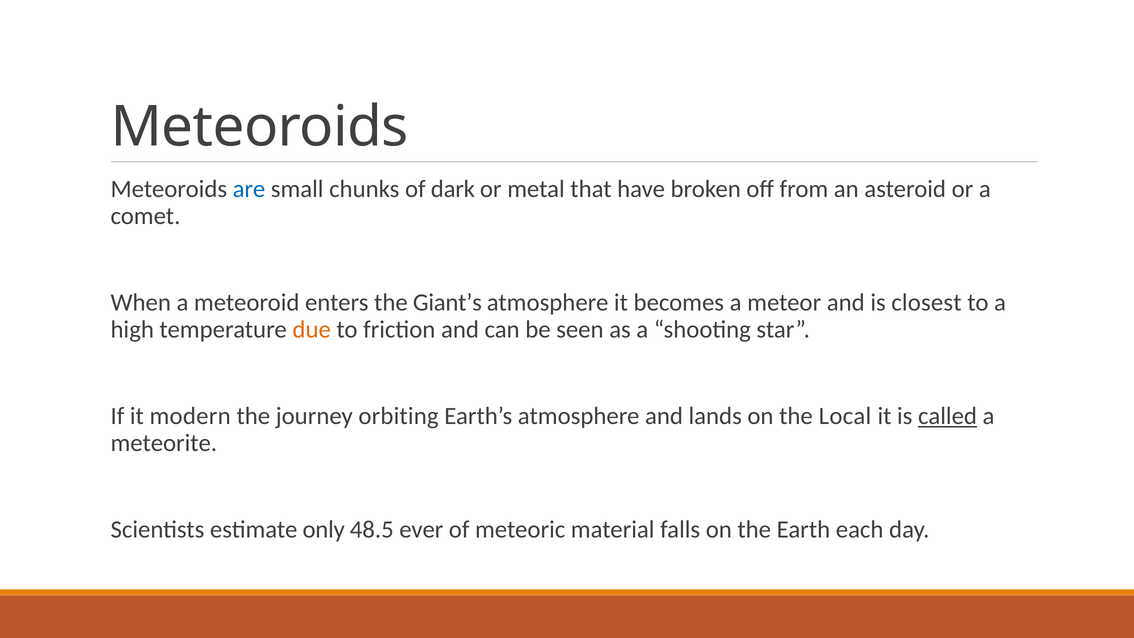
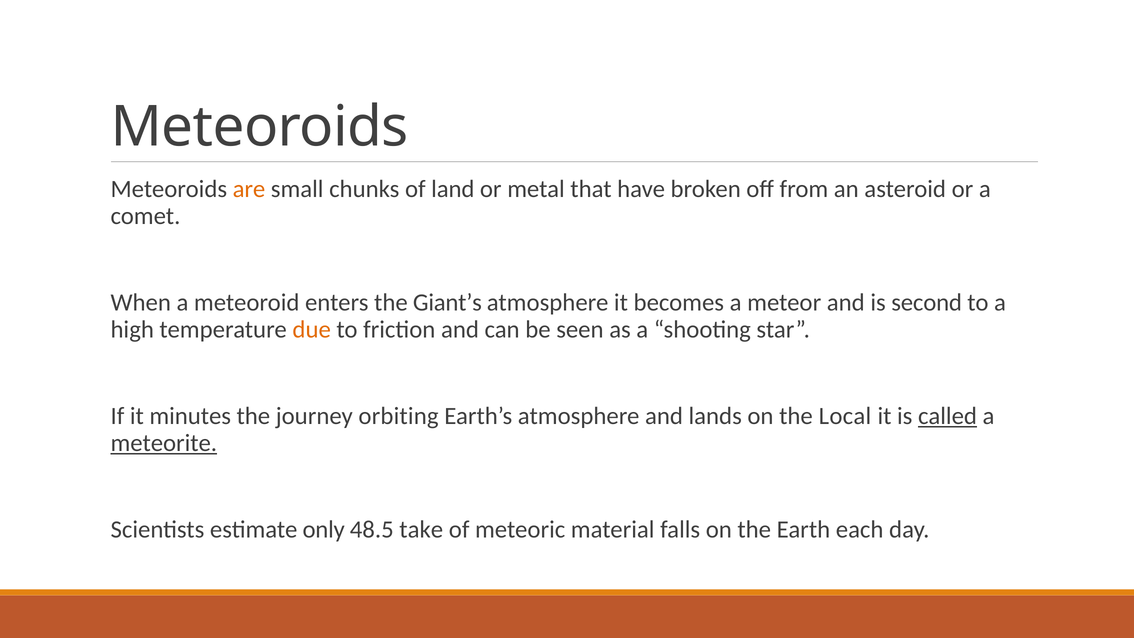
are colour: blue -> orange
dark: dark -> land
closest: closest -> second
modern: modern -> minutes
meteorite underline: none -> present
ever: ever -> take
